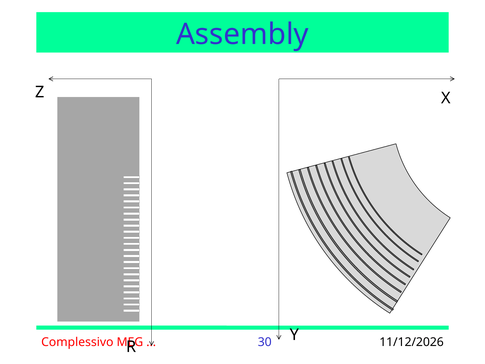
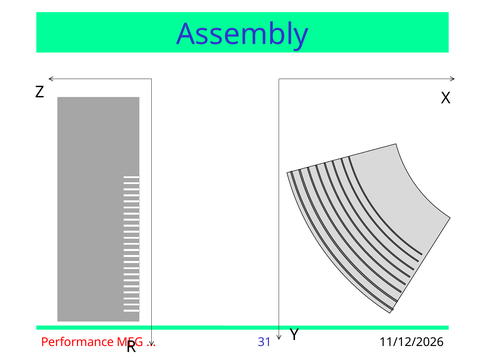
Complessivo: Complessivo -> Performance
30: 30 -> 31
